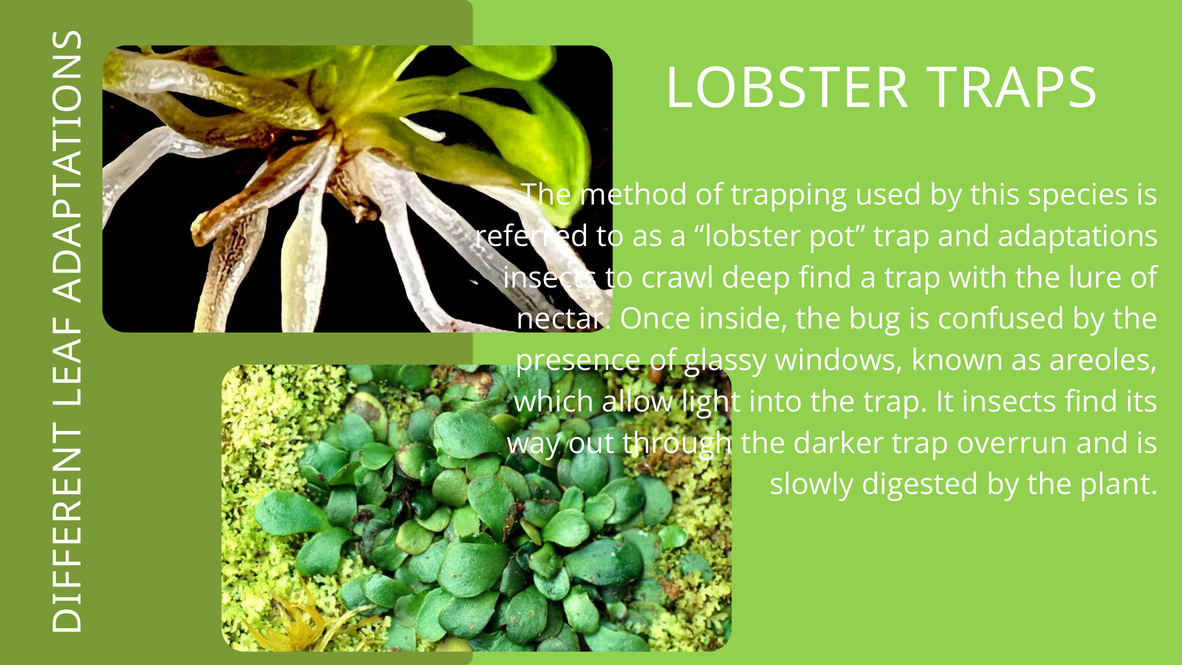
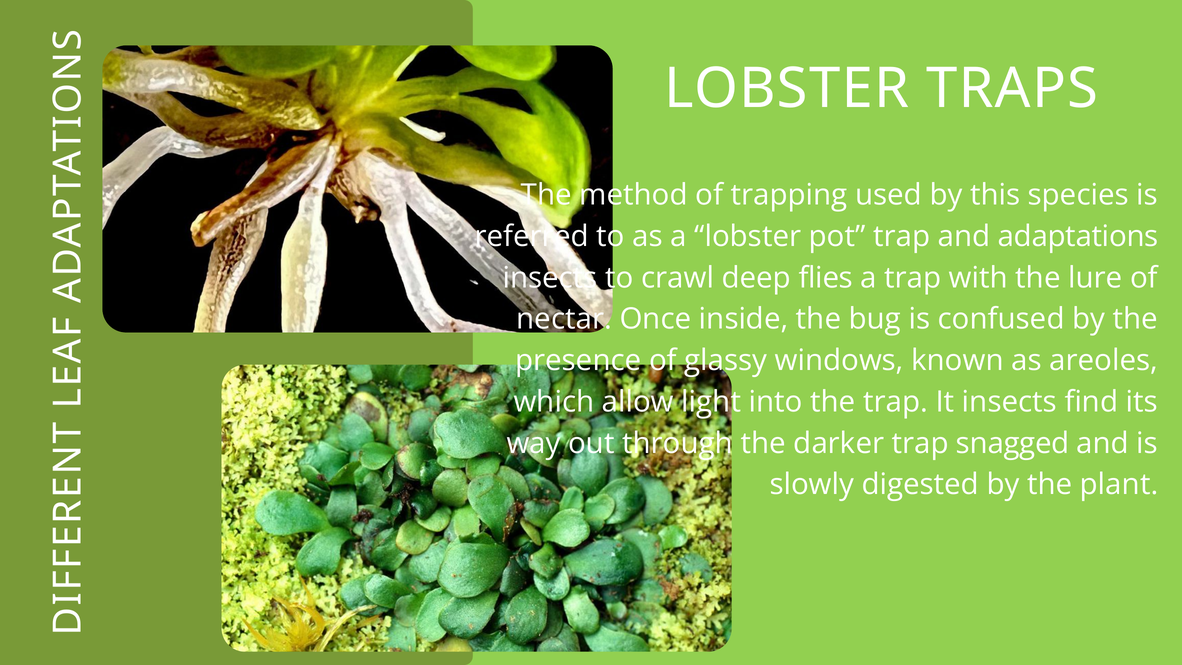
deep find: find -> flies
overrun: overrun -> snagged
